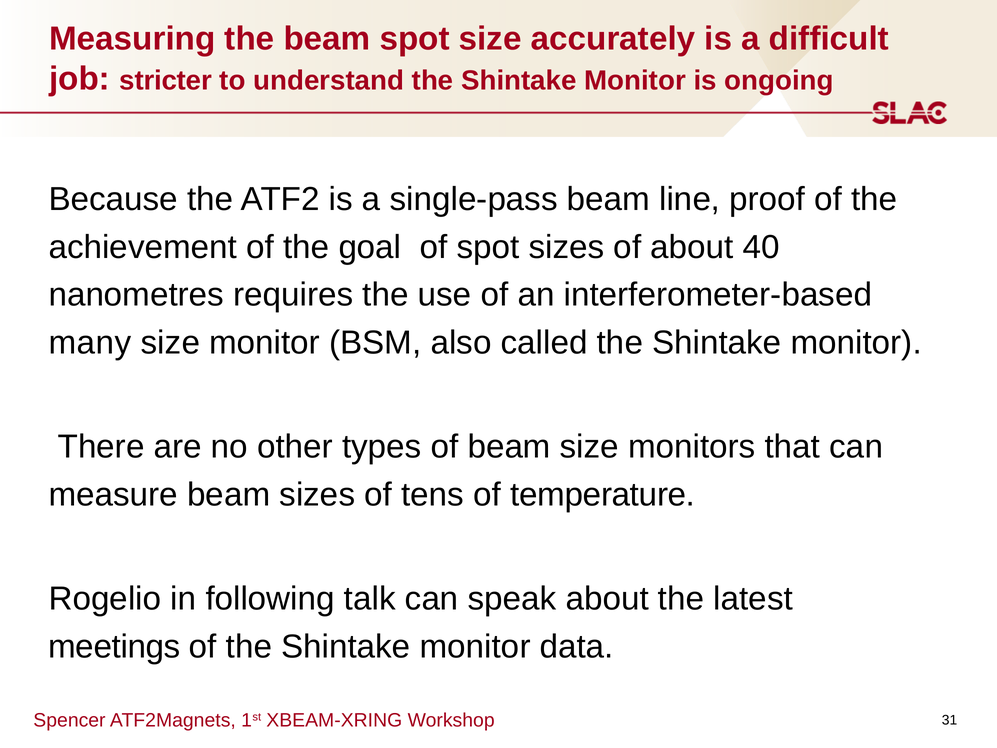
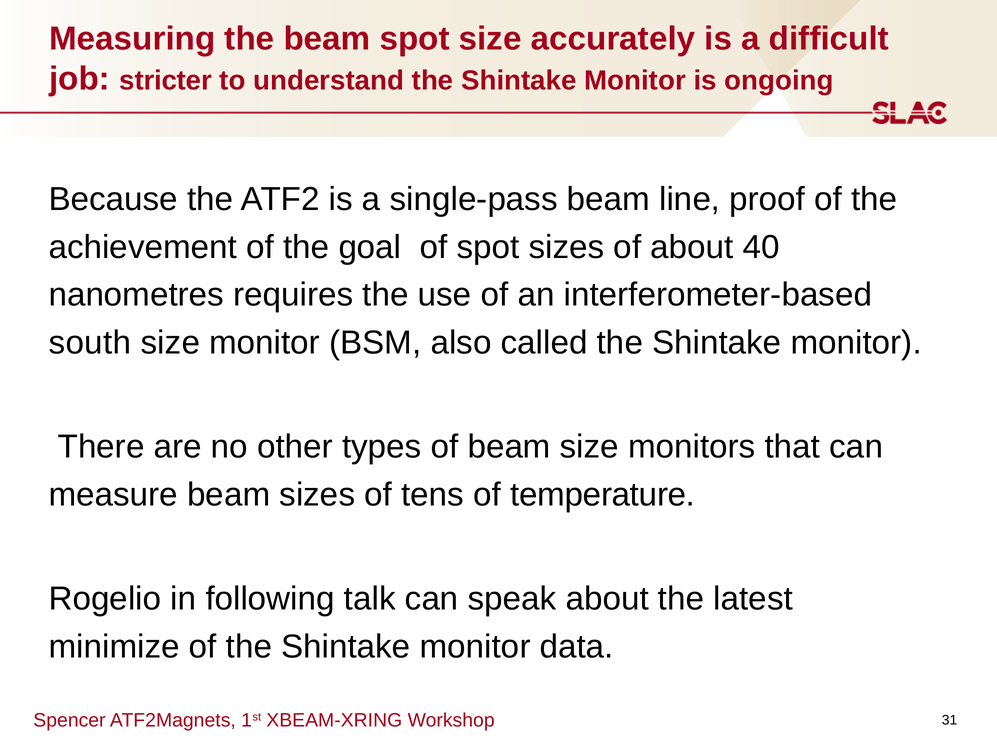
many: many -> south
meetings: meetings -> minimize
